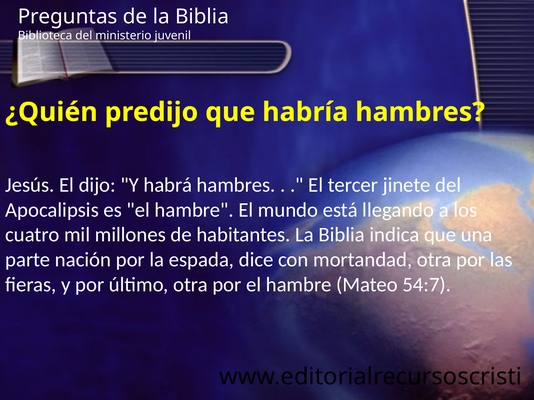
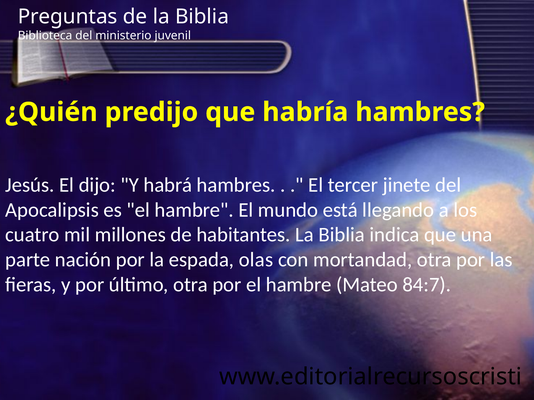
dice: dice -> olas
54:7: 54:7 -> 84:7
